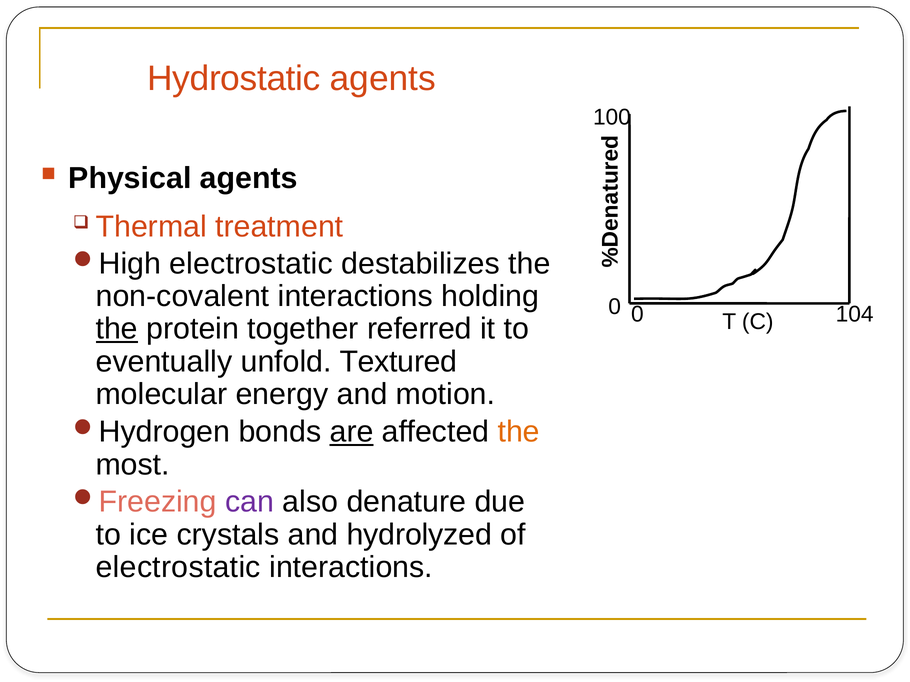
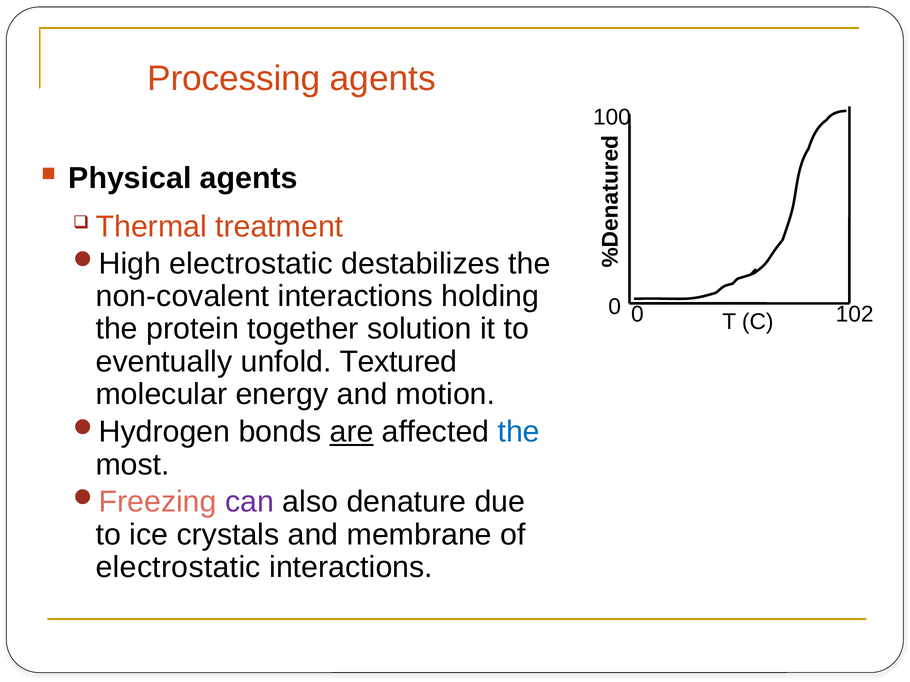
Hydrostatic: Hydrostatic -> Processing
104: 104 -> 102
the at (117, 329) underline: present -> none
referred: referred -> solution
the at (519, 432) colour: orange -> blue
hydrolyzed: hydrolyzed -> membrane
